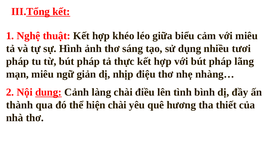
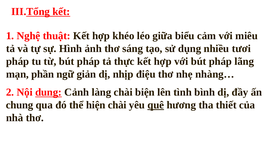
mạn miêu: miêu -> phần
điều: điều -> biện
thành: thành -> chung
quê underline: none -> present
